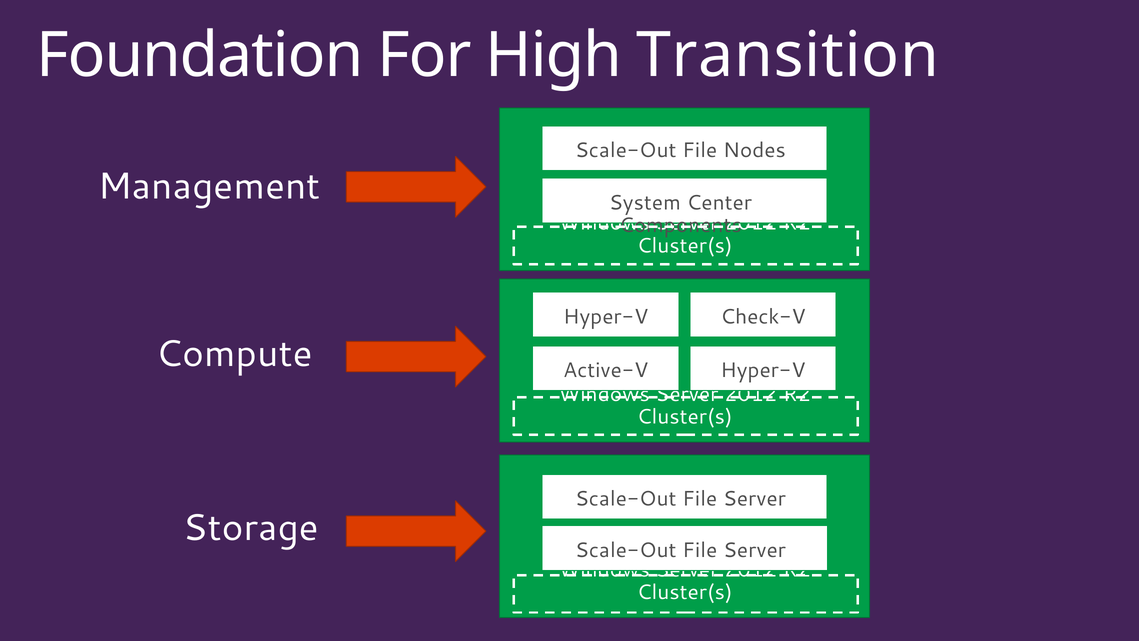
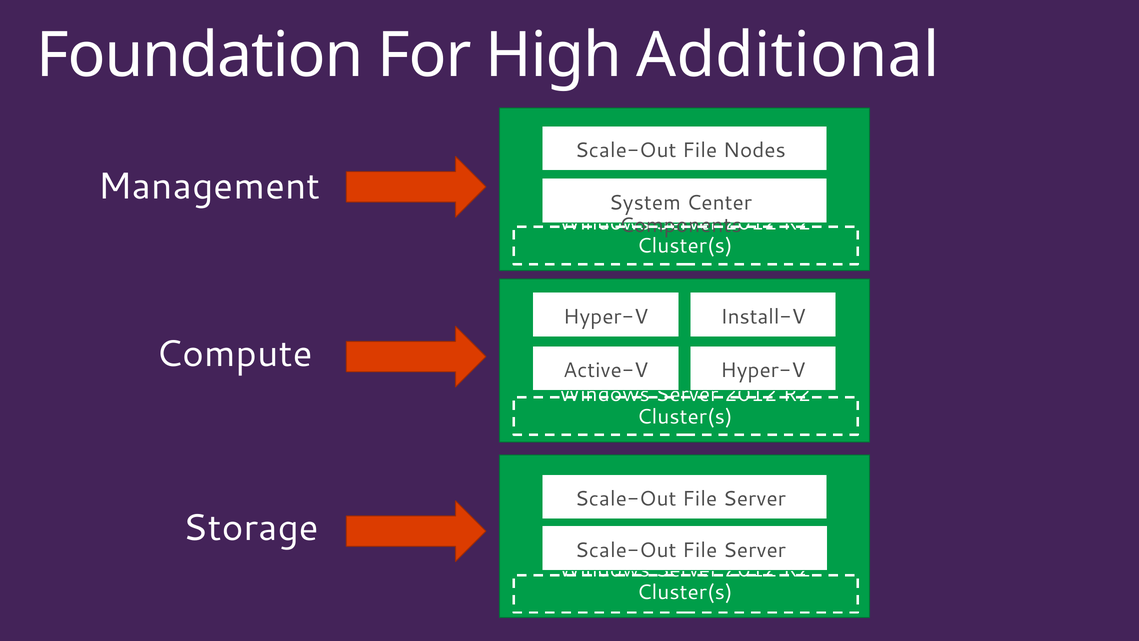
Transition: Transition -> Additional
Check-V: Check-V -> Install-V
